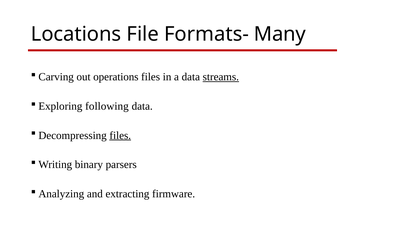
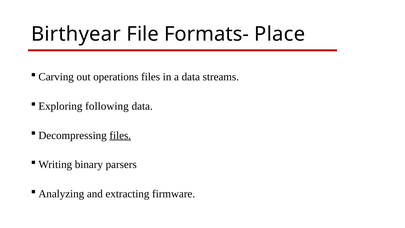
Locations: Locations -> Birthyear
Many: Many -> Place
streams underline: present -> none
